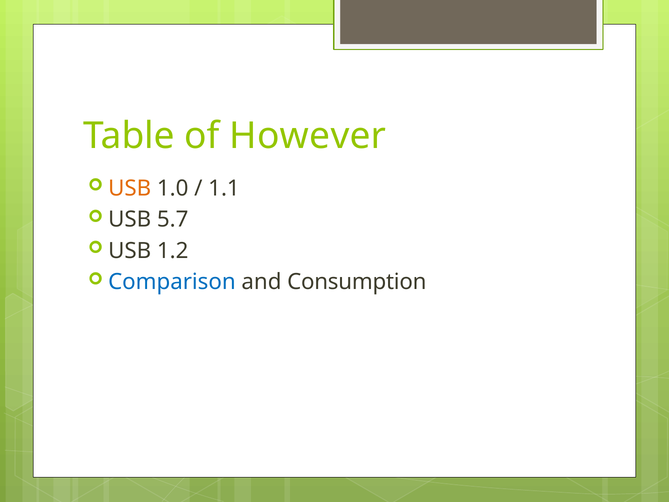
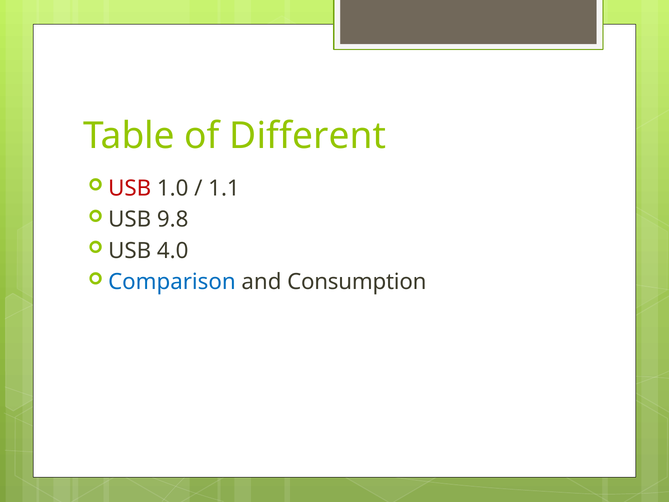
However: However -> Different
USB at (130, 188) colour: orange -> red
5.7: 5.7 -> 9.8
1.2: 1.2 -> 4.0
